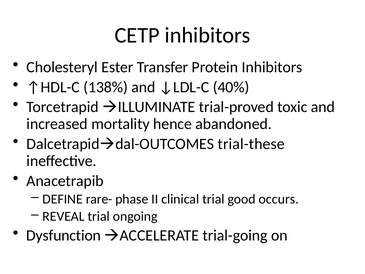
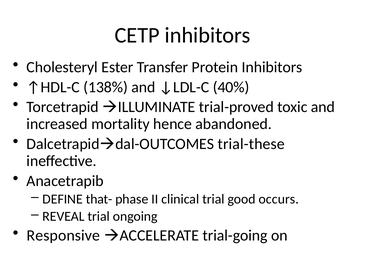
rare-: rare- -> that-
Dysfunction: Dysfunction -> Responsive
